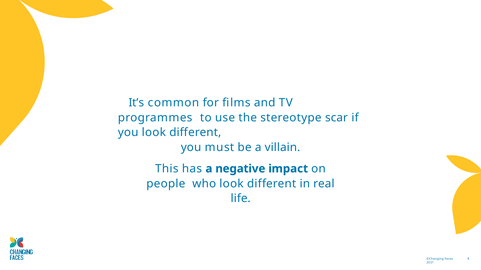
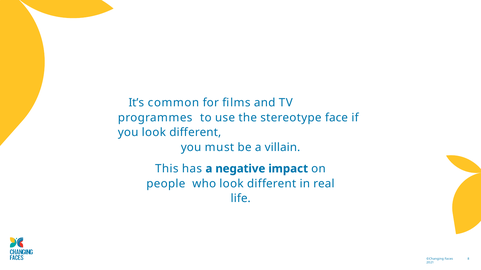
scar: scar -> face
